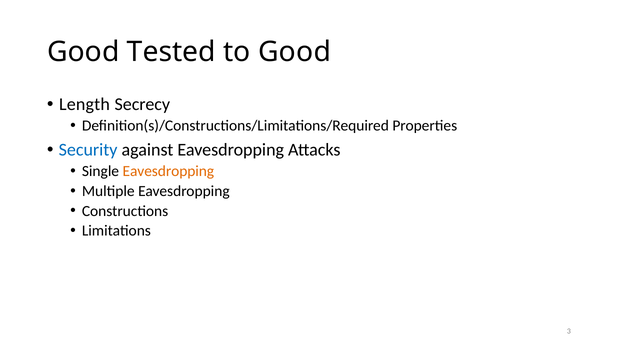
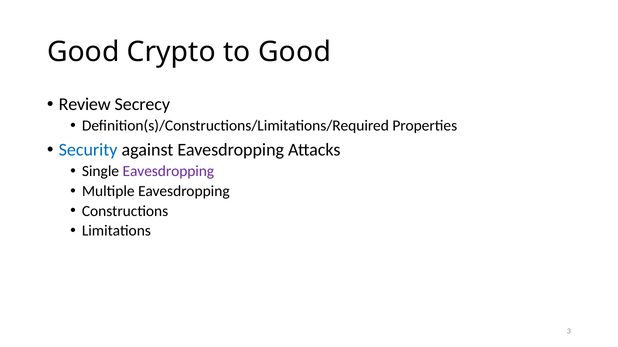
Tested: Tested -> Crypto
Length: Length -> Review
Eavesdropping at (168, 172) colour: orange -> purple
